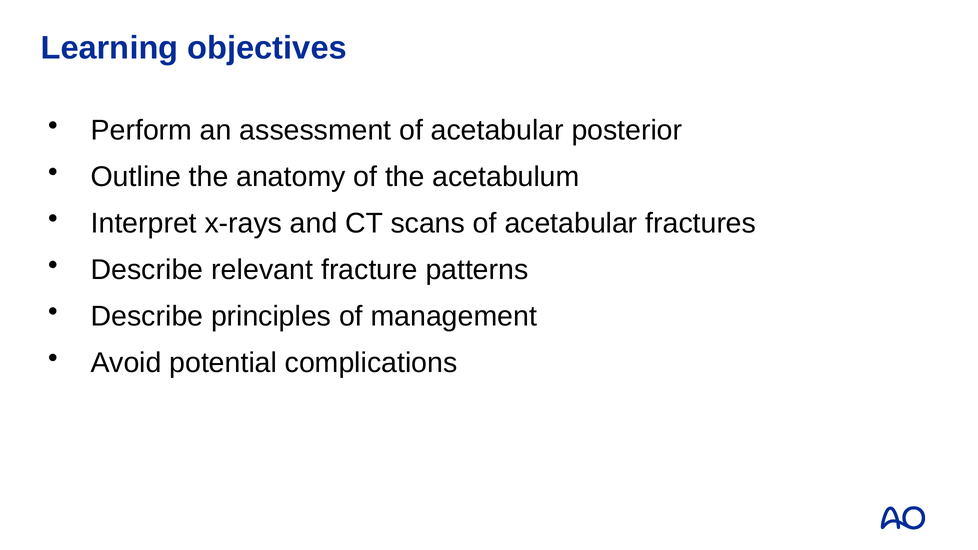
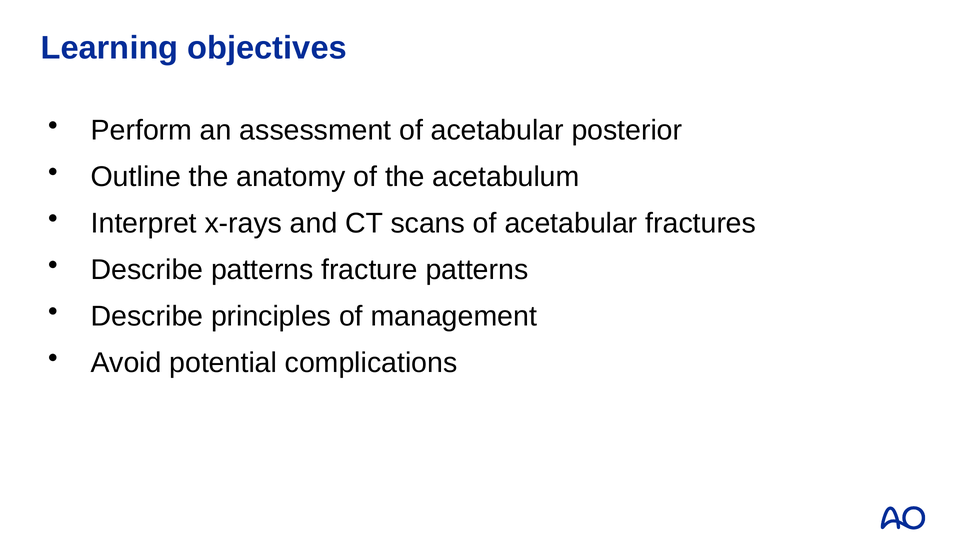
Describe relevant: relevant -> patterns
